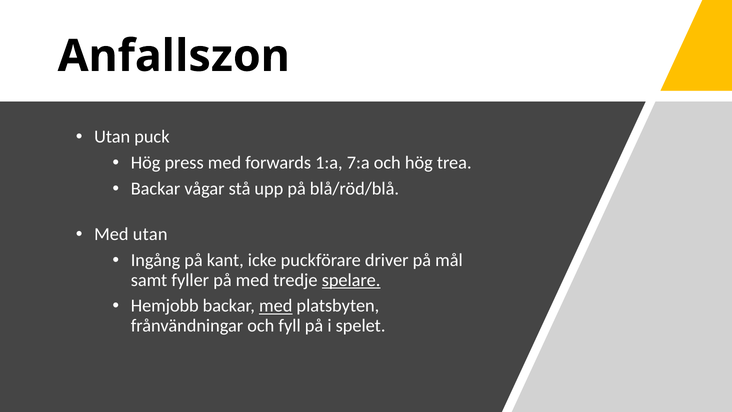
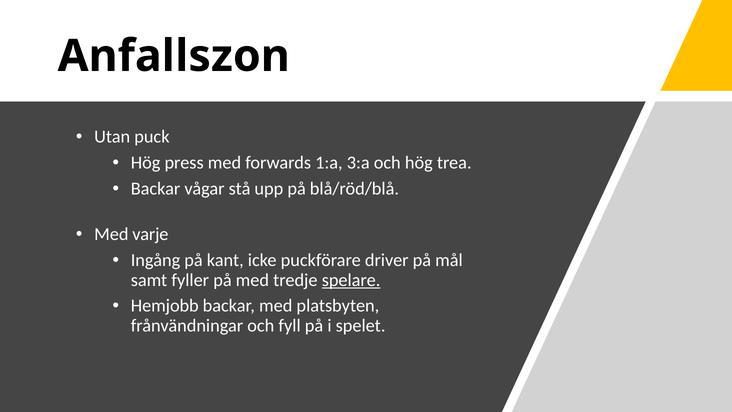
7:a: 7:a -> 3:a
Med utan: utan -> varje
med at (276, 306) underline: present -> none
